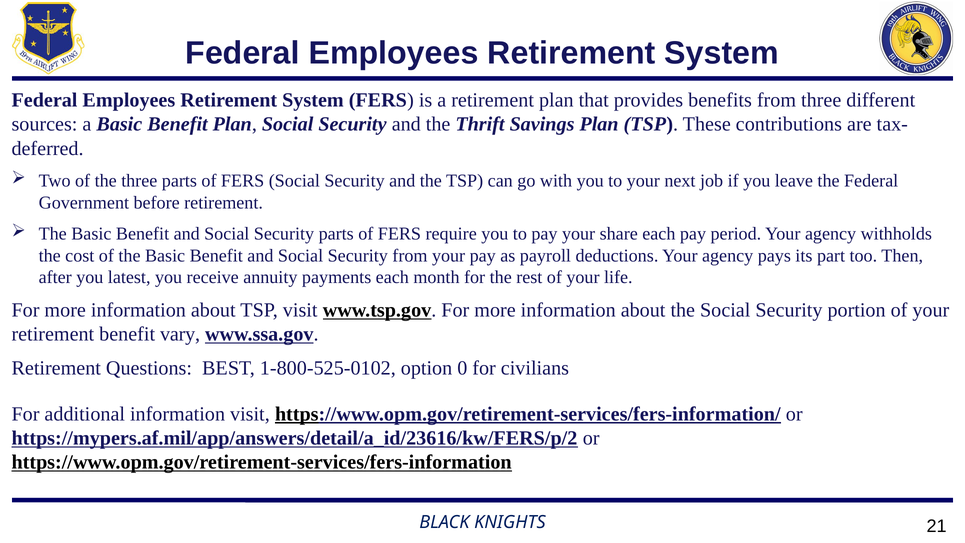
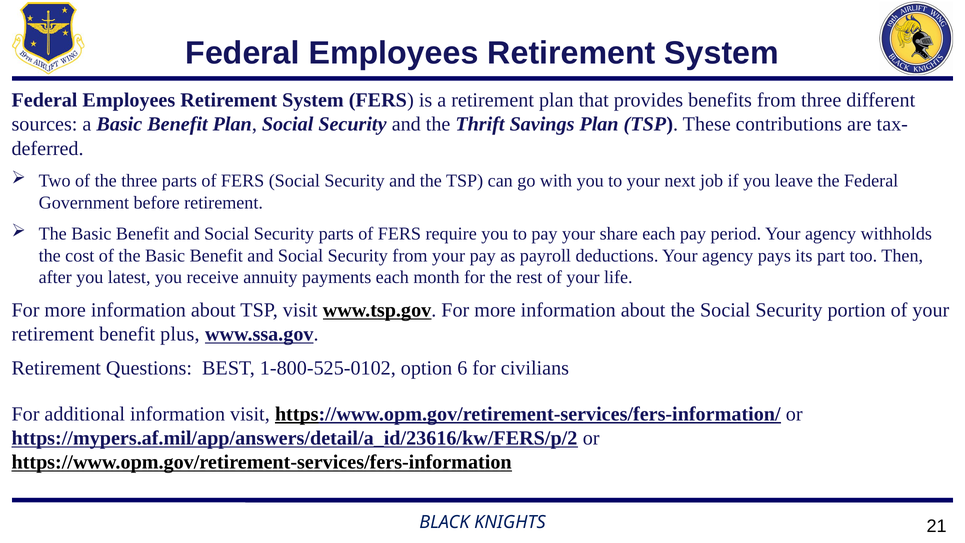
vary: vary -> plus
0: 0 -> 6
